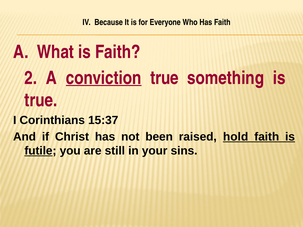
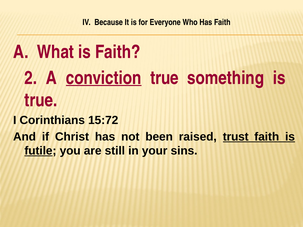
15:37: 15:37 -> 15:72
hold: hold -> trust
